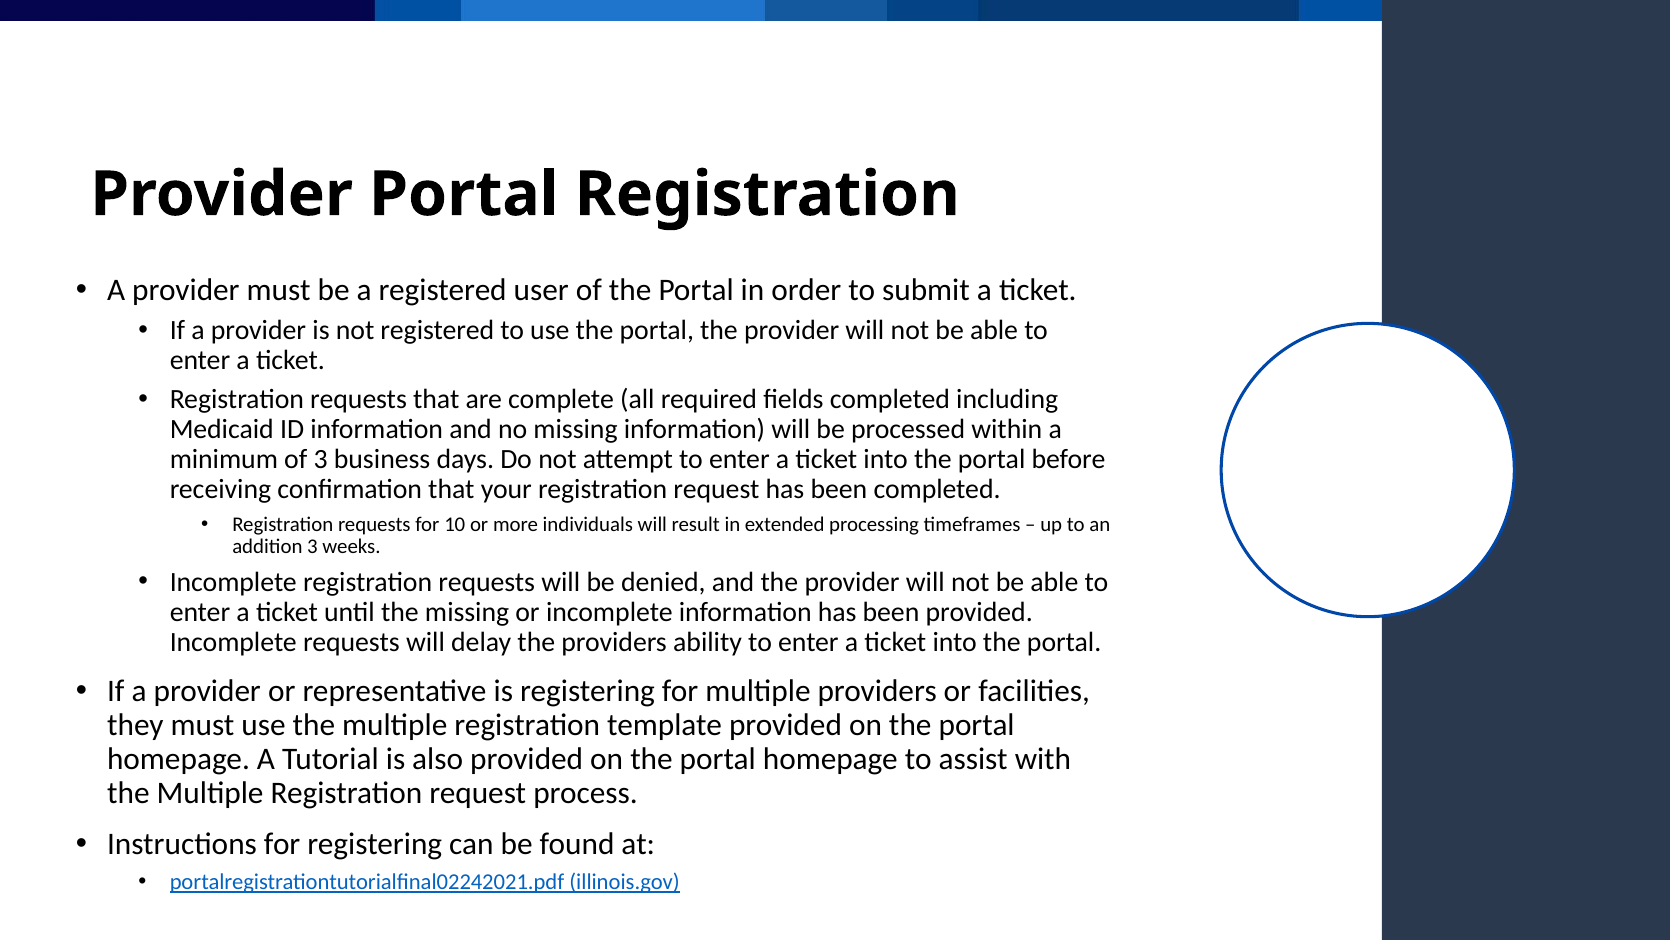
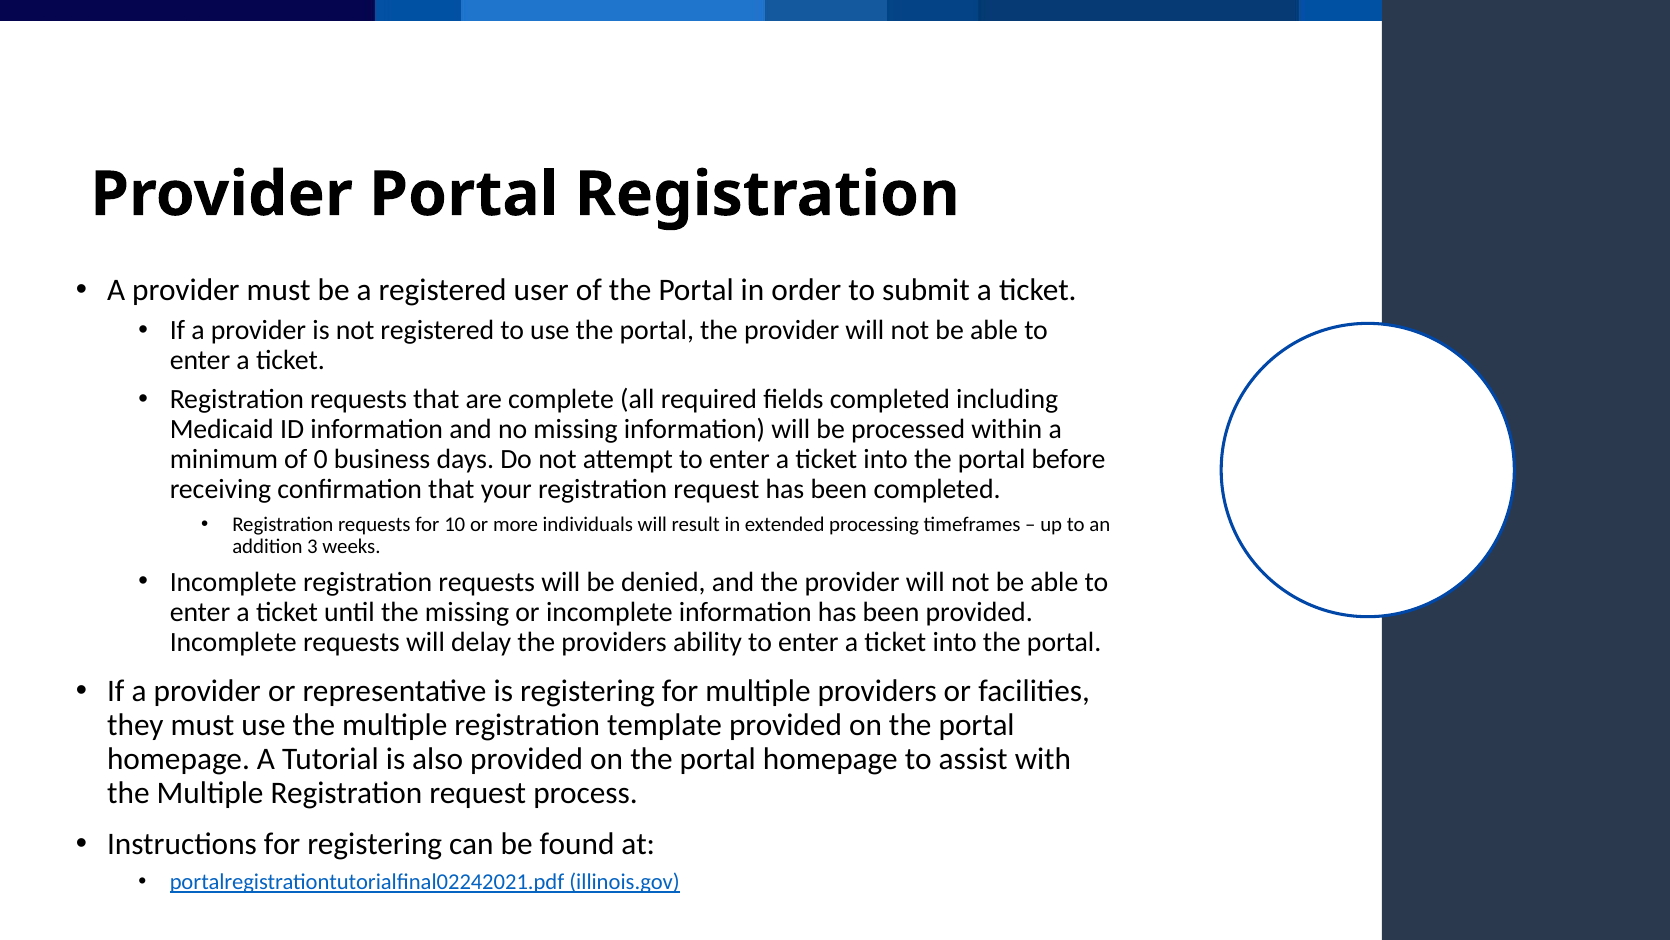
of 3: 3 -> 0
